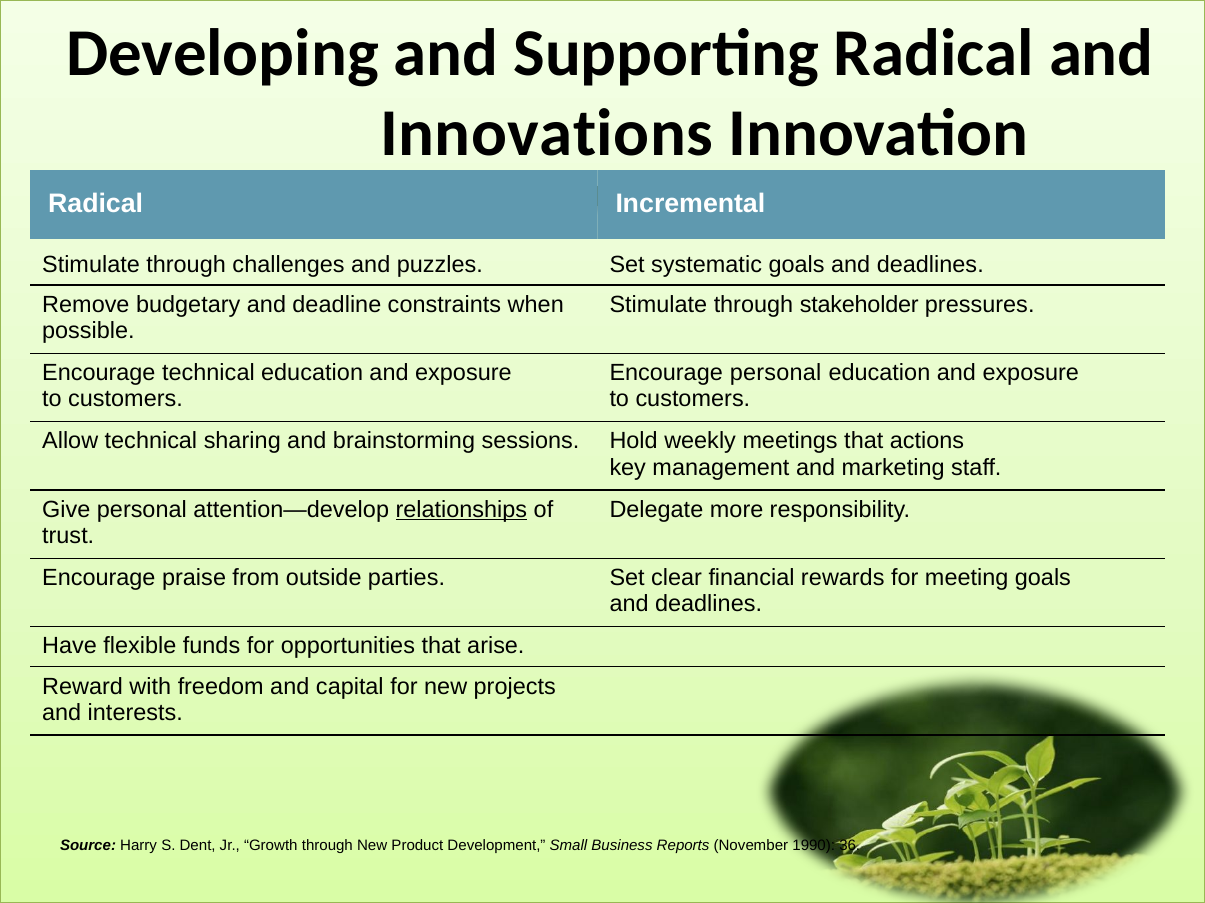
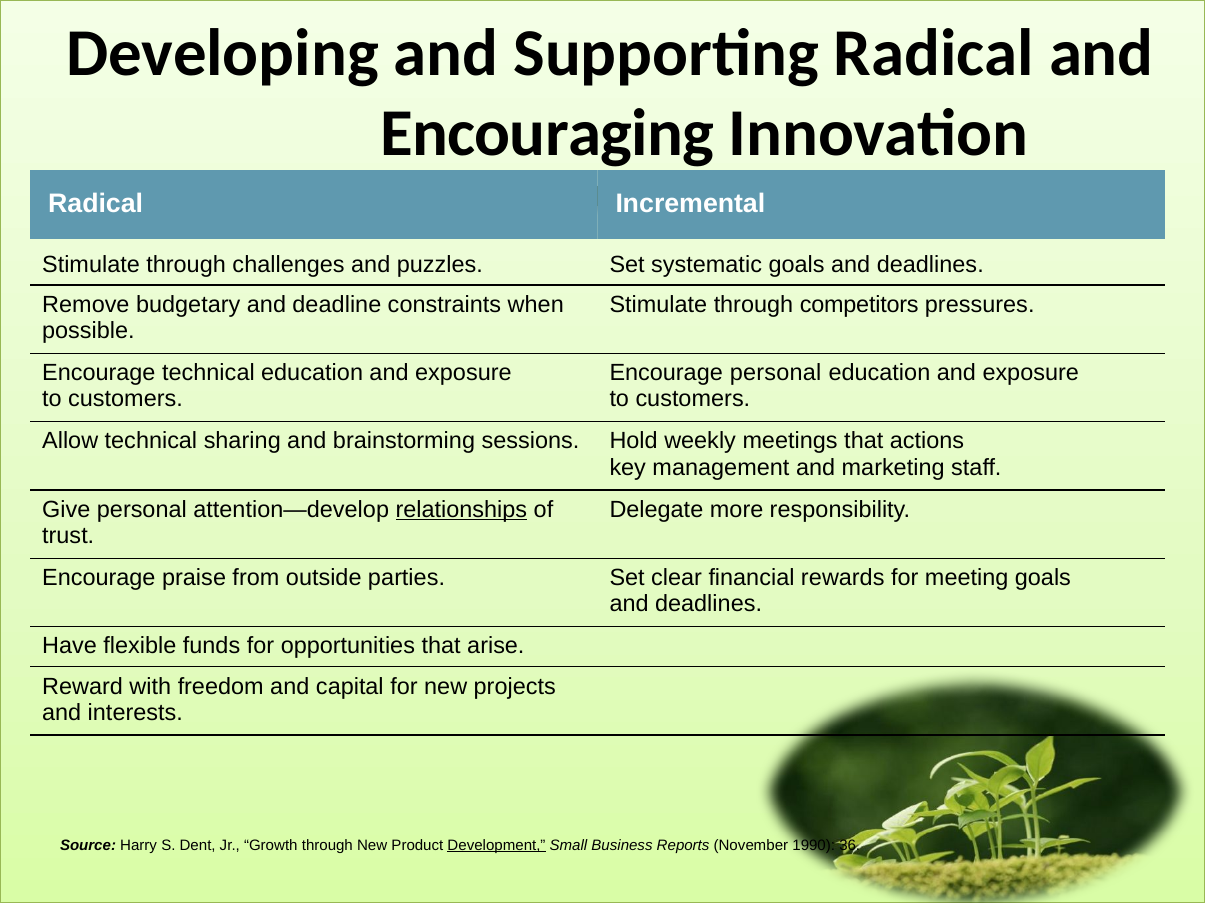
Innovations: Innovations -> Encouraging
stakeholder: stakeholder -> competitors
Development underline: none -> present
